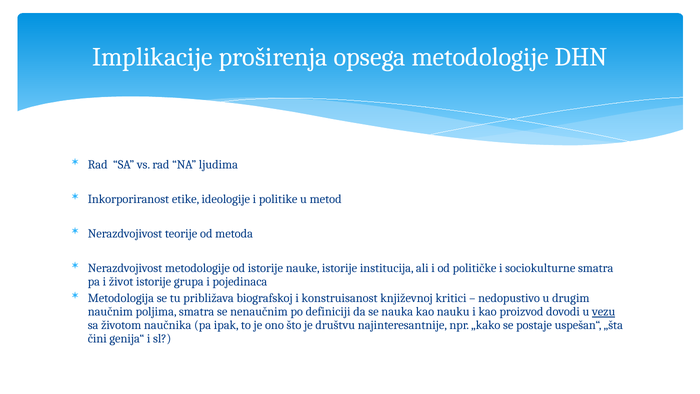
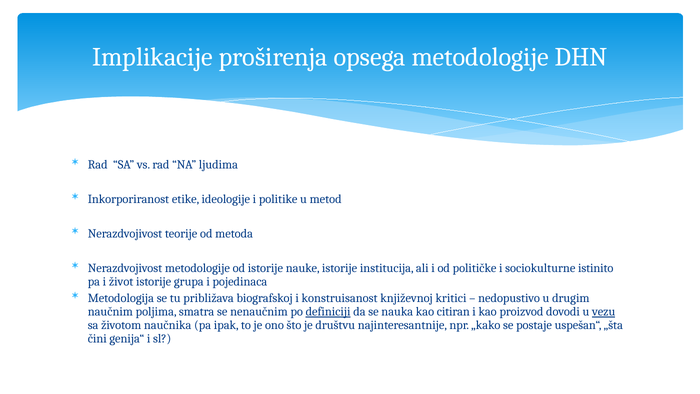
sociokulturne smatra: smatra -> istinito
definiciji underline: none -> present
nauku: nauku -> citiran
